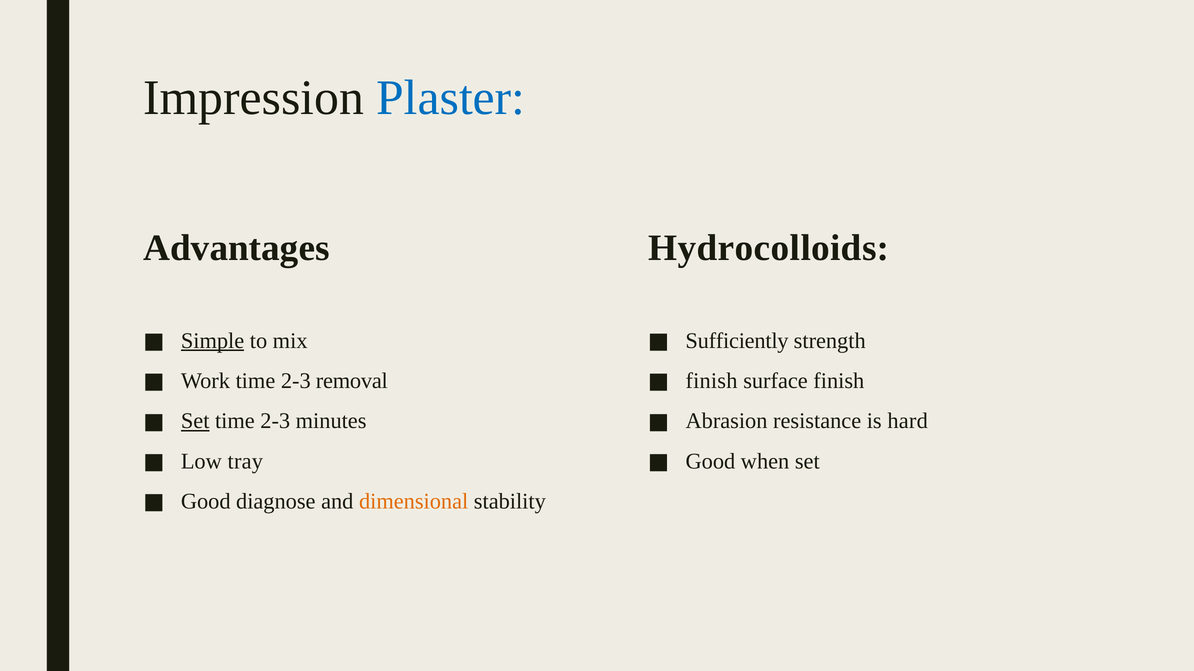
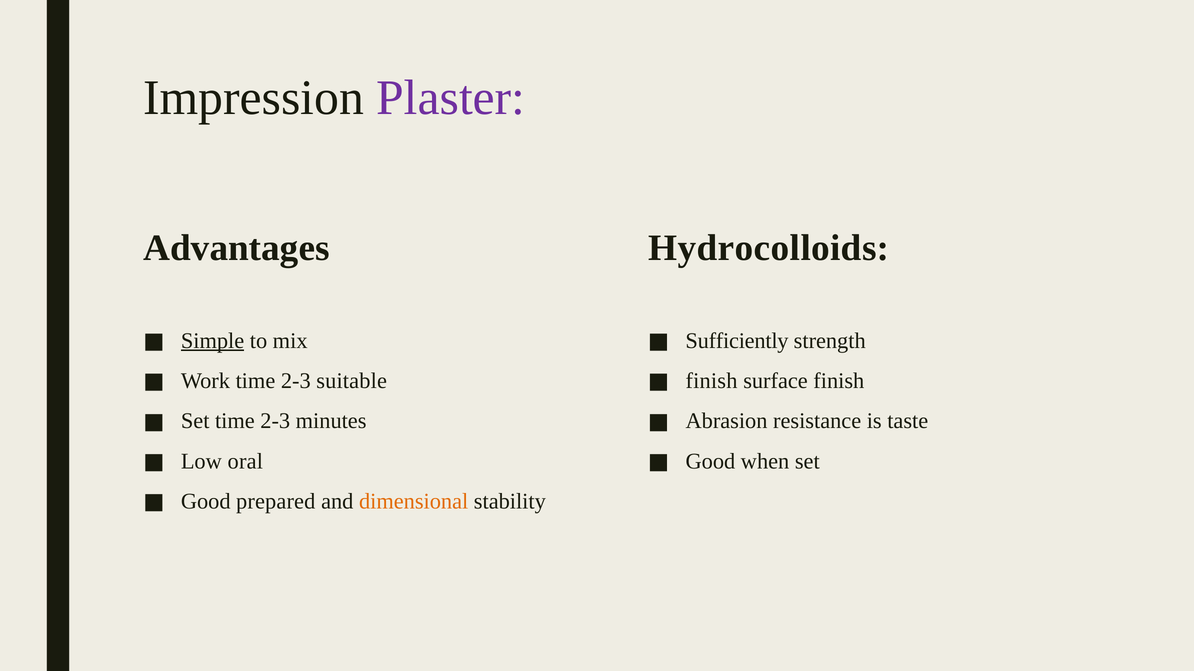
Plaster colour: blue -> purple
removal: removal -> suitable
Set at (195, 421) underline: present -> none
hard: hard -> taste
tray: tray -> oral
diagnose: diagnose -> prepared
